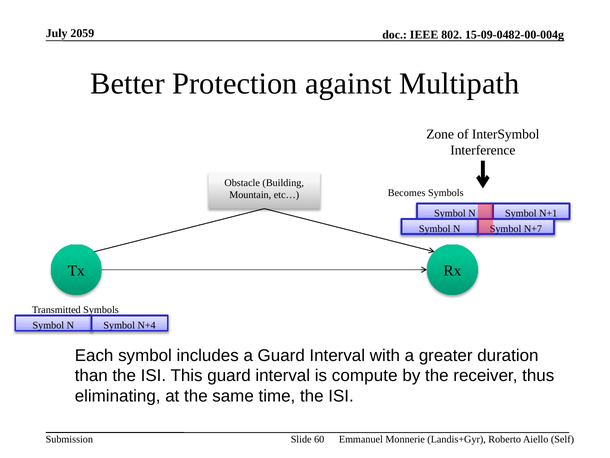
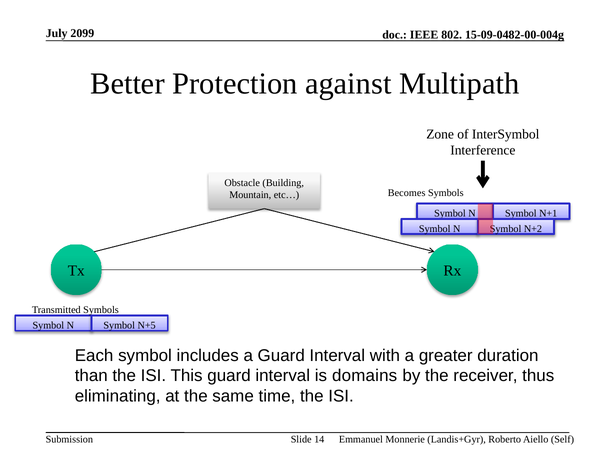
2059: 2059 -> 2099
N+7: N+7 -> N+2
N+4: N+4 -> N+5
compute: compute -> domains
60: 60 -> 14
